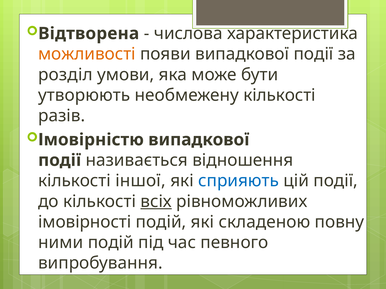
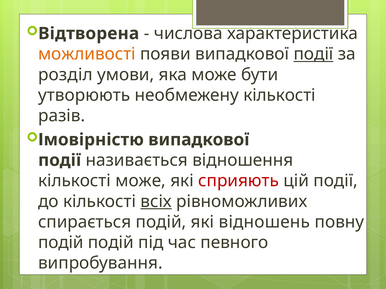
події at (313, 54) underline: none -> present
кількості іншої: іншої -> може
сприяють colour: blue -> red
імовірності: імовірності -> спирається
складеною: складеною -> відношень
ними at (61, 243): ними -> подій
